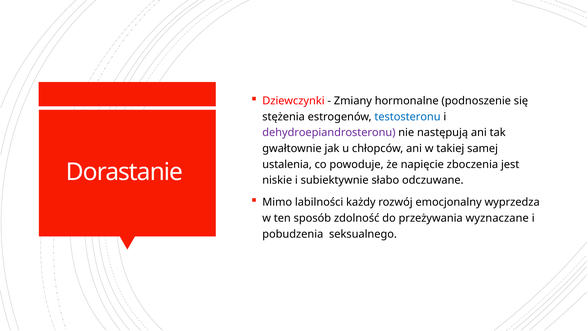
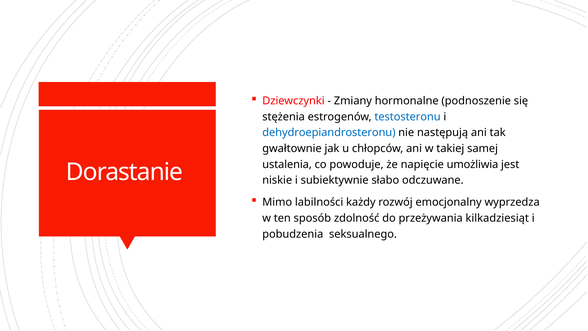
dehydroepiandrosteronu colour: purple -> blue
zboczenia: zboczenia -> umożliwia
wyznaczane: wyznaczane -> kilkadziesiąt
